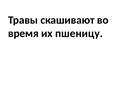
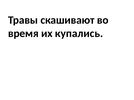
пшеницу: пшеницу -> купались
